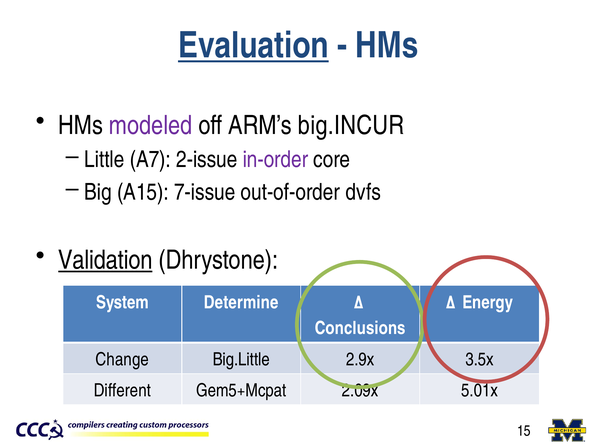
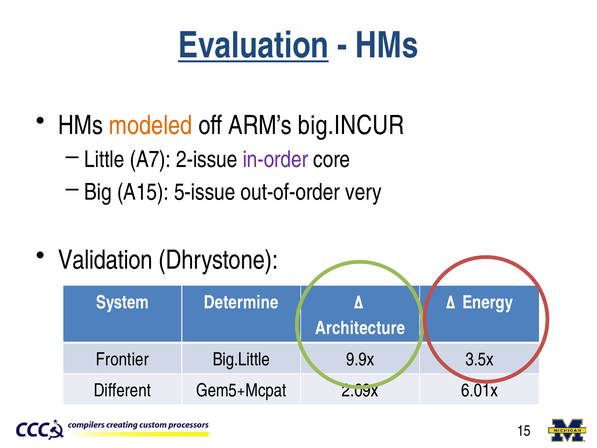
modeled colour: purple -> orange
7-issue: 7-issue -> 5-issue
dvfs: dvfs -> very
Validation underline: present -> none
Conclusions: Conclusions -> Architecture
Change: Change -> Frontier
2.9x: 2.9x -> 9.9x
5.01x: 5.01x -> 6.01x
